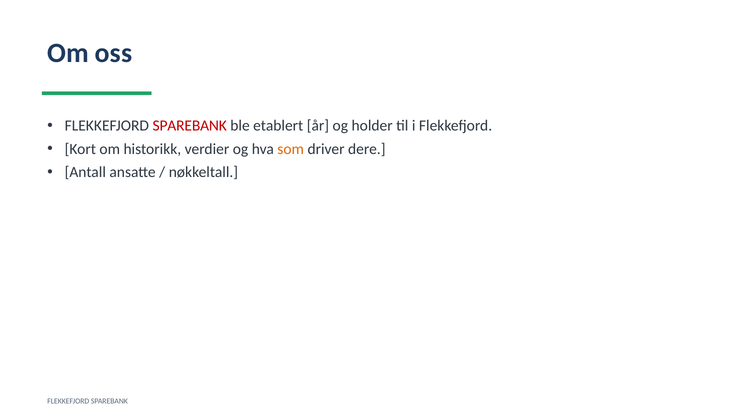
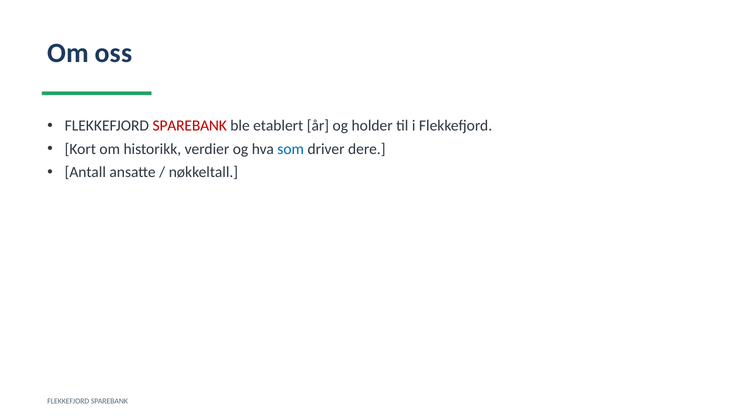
som colour: orange -> blue
